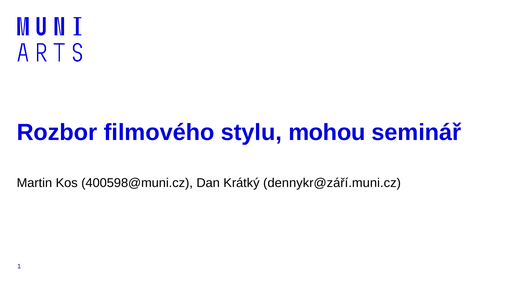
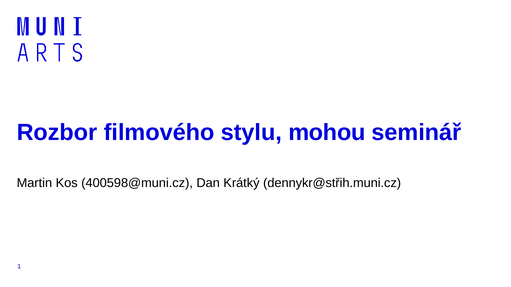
dennykr@září.muni.cz: dennykr@září.muni.cz -> dennykr@střih.muni.cz
